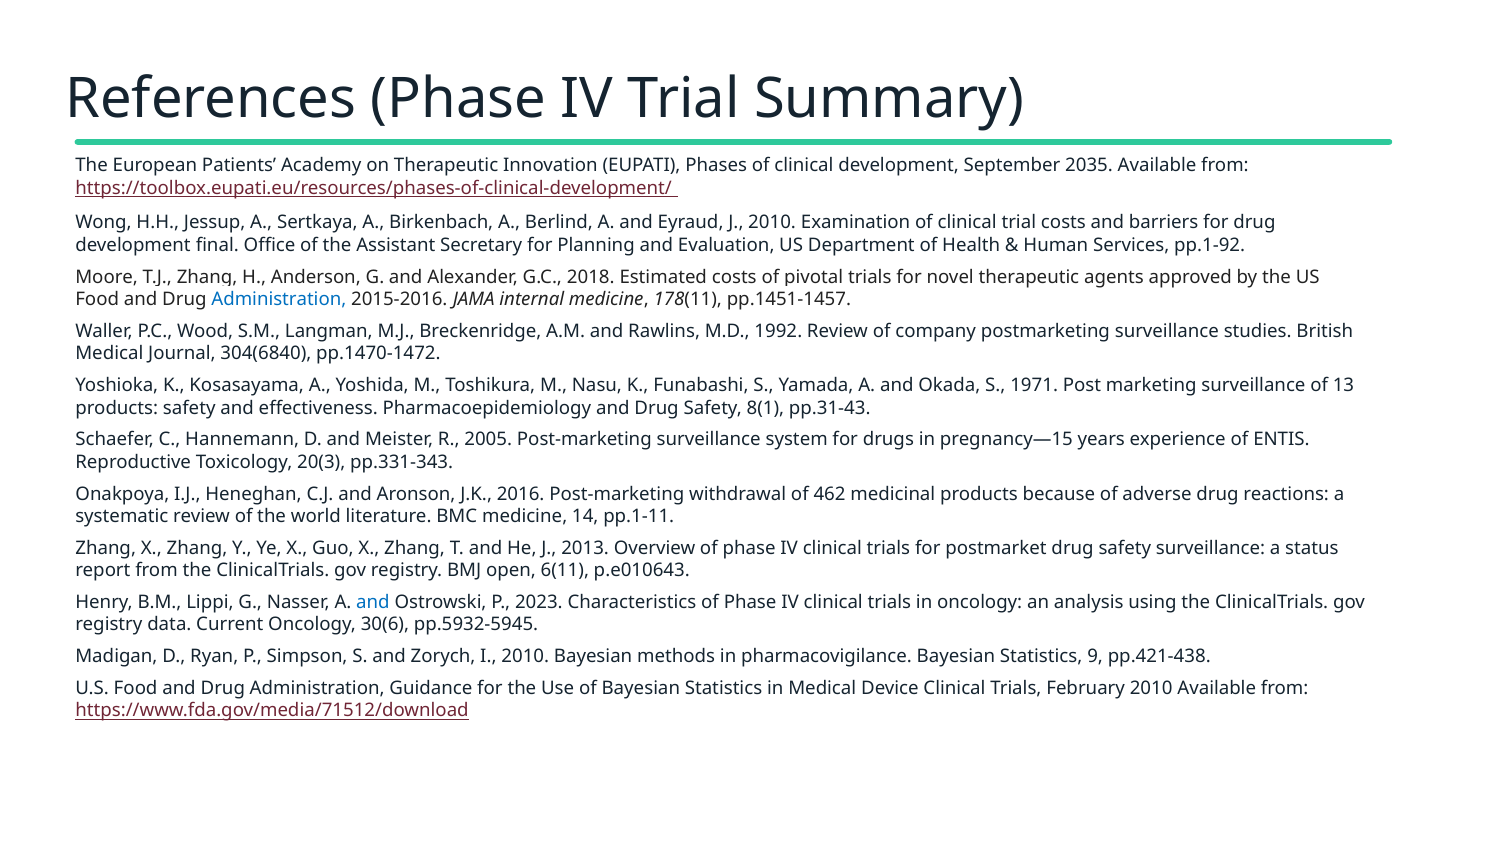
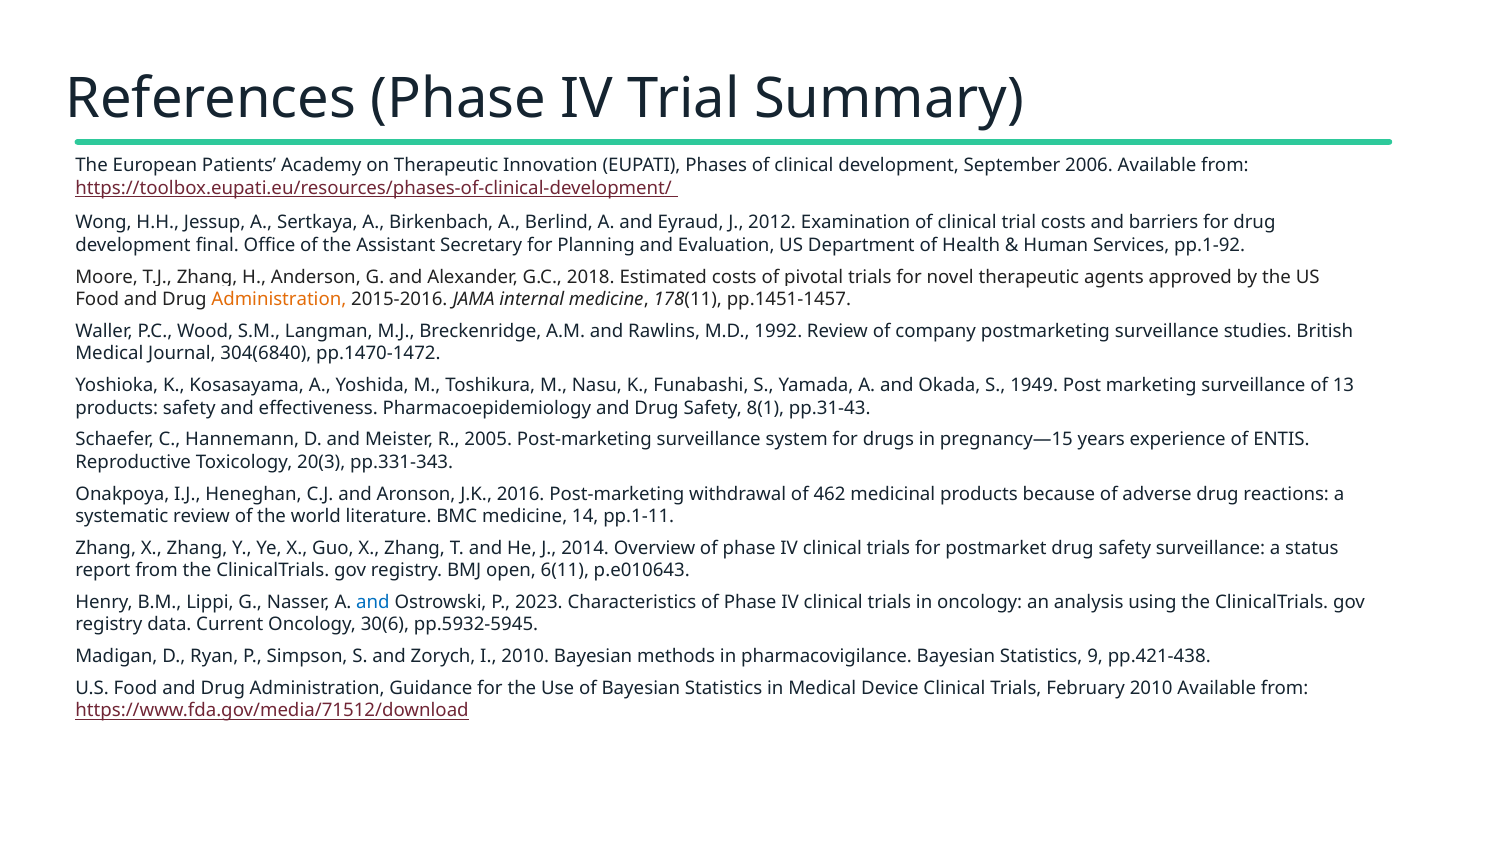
2035: 2035 -> 2006
J 2010: 2010 -> 2012
Administration at (279, 299) colour: blue -> orange
1971: 1971 -> 1949
2013: 2013 -> 2014
